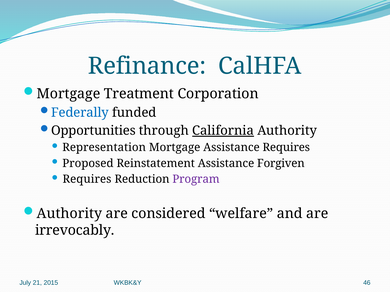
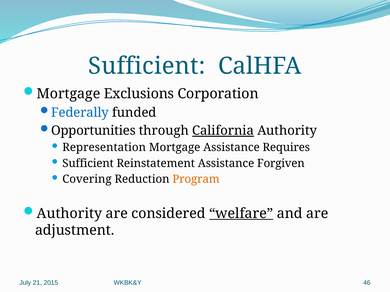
Refinance at (147, 66): Refinance -> Sufficient
Treatment: Treatment -> Exclusions
Proposed at (88, 164): Proposed -> Sufficient
Requires at (87, 180): Requires -> Covering
Program colour: purple -> orange
welfare underline: none -> present
irrevocably: irrevocably -> adjustment
